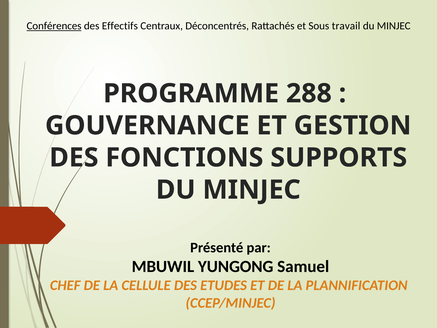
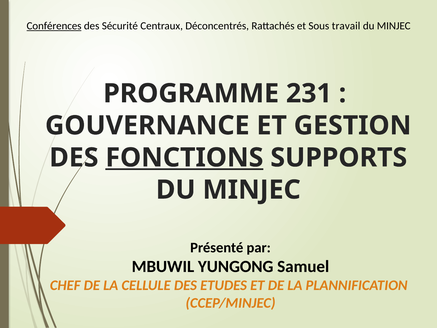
Effectifs: Effectifs -> Sécurité
288: 288 -> 231
FONCTIONS underline: none -> present
